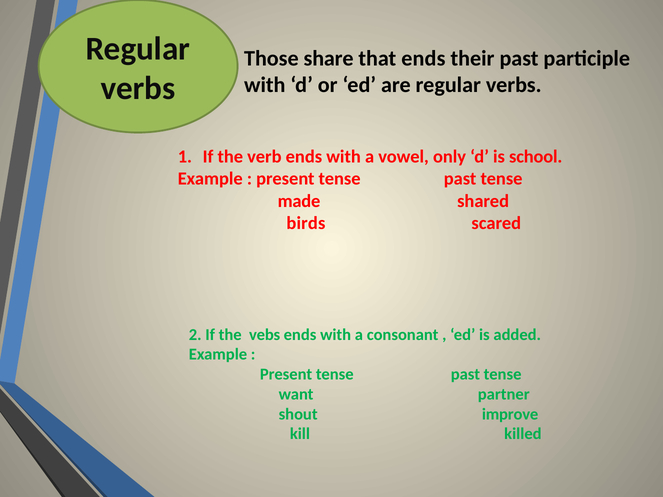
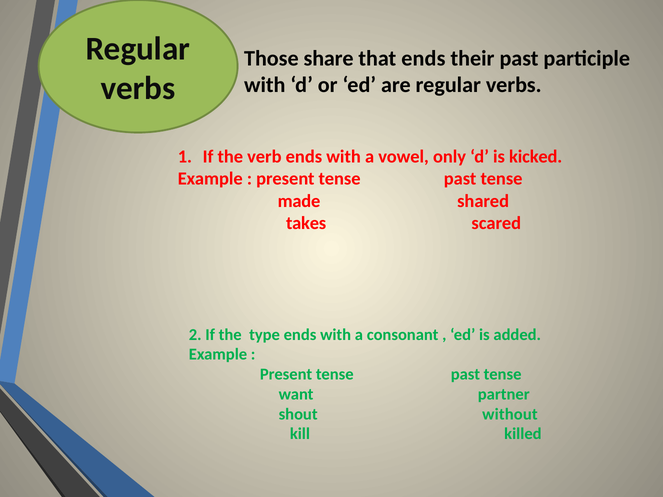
school: school -> kicked
birds: birds -> takes
vebs: vebs -> type
improve: improve -> without
